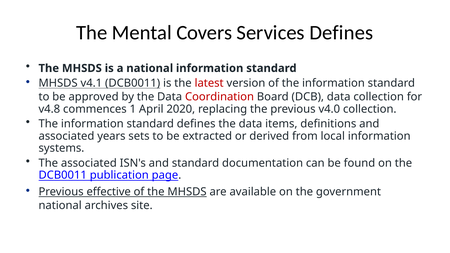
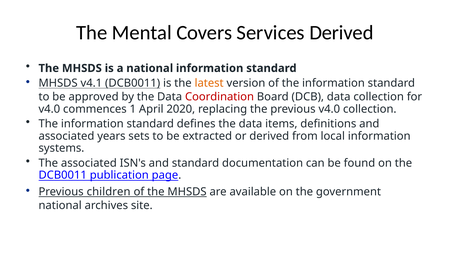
Services Defines: Defines -> Derived
latest colour: red -> orange
v4.8 at (49, 109): v4.8 -> v4.0
effective: effective -> children
